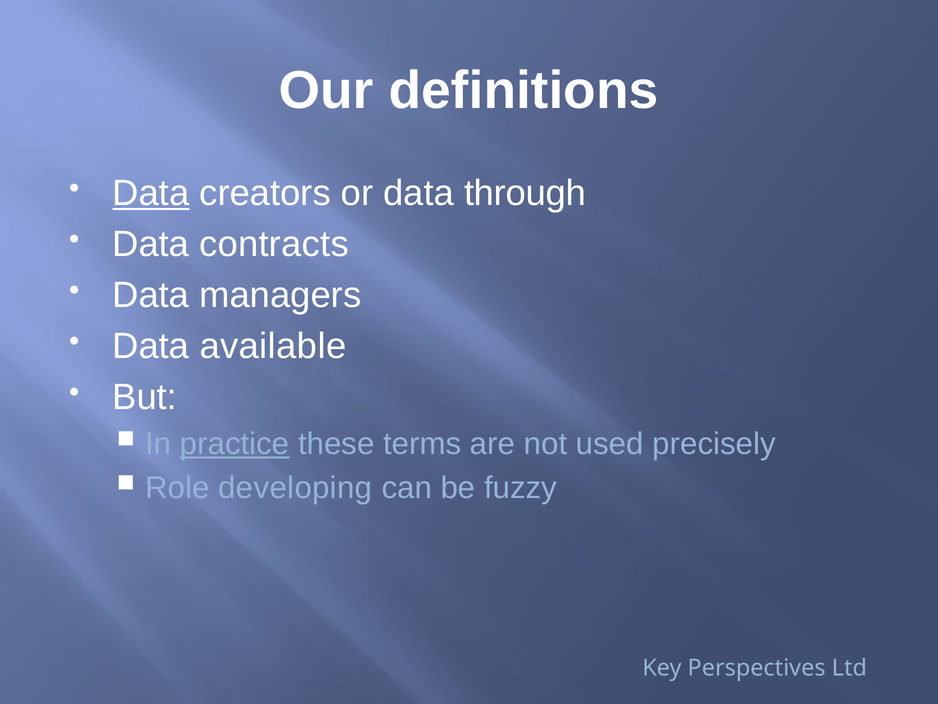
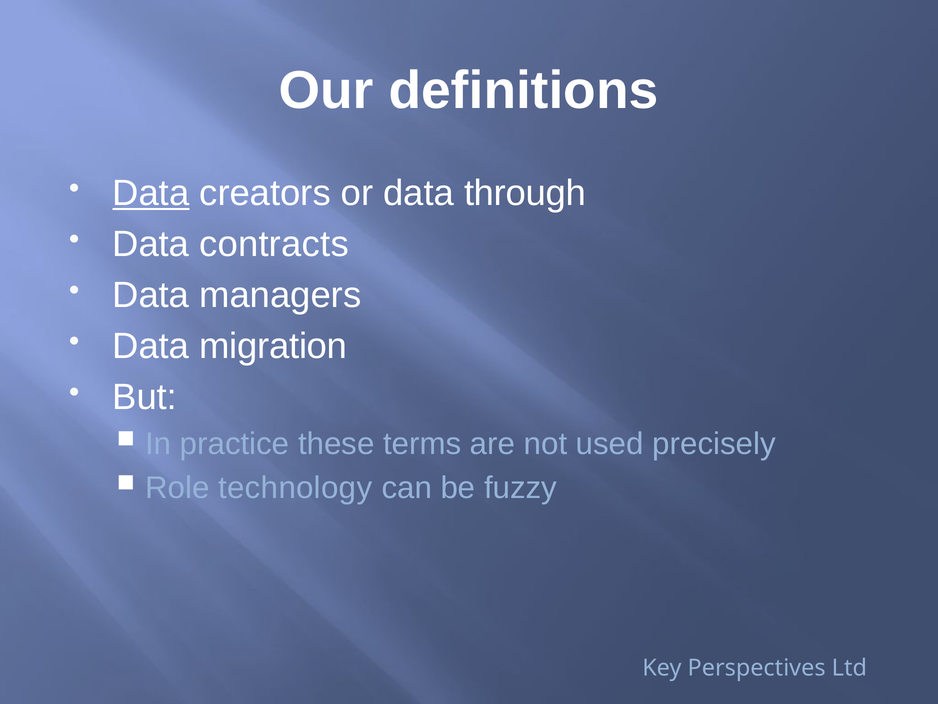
available: available -> migration
practice underline: present -> none
developing: developing -> technology
